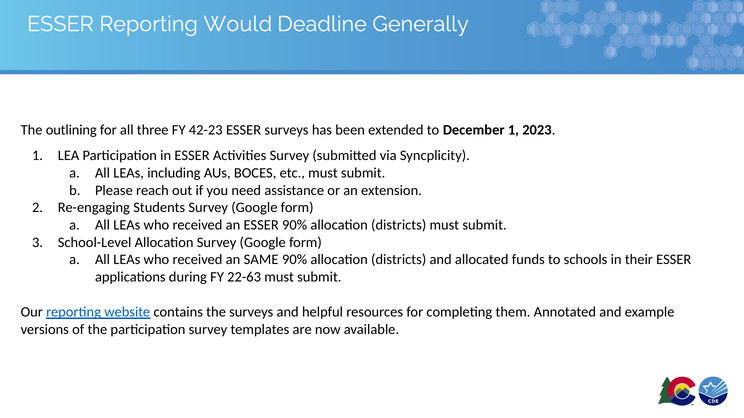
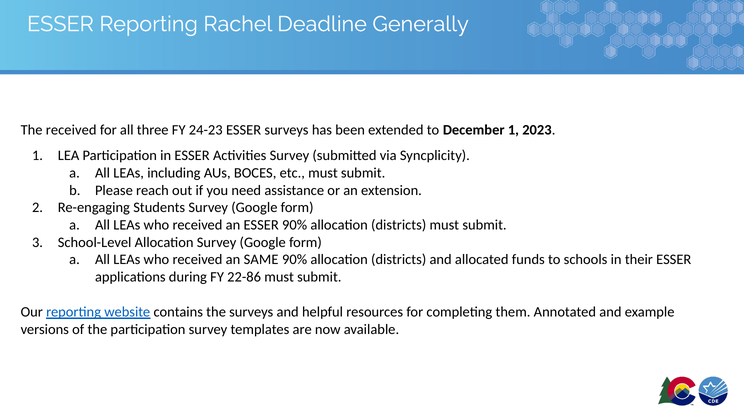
Would: Would -> Rachel
The outlining: outlining -> received
42-23: 42-23 -> 24-23
22-63: 22-63 -> 22-86
